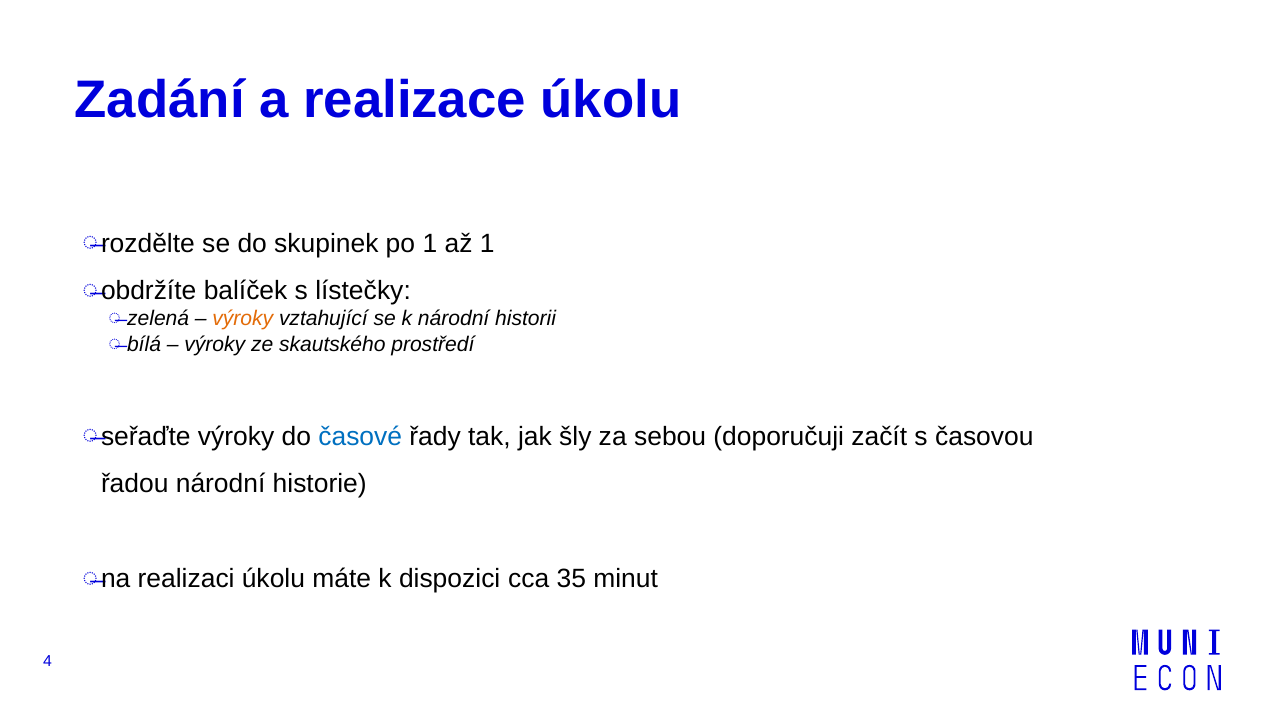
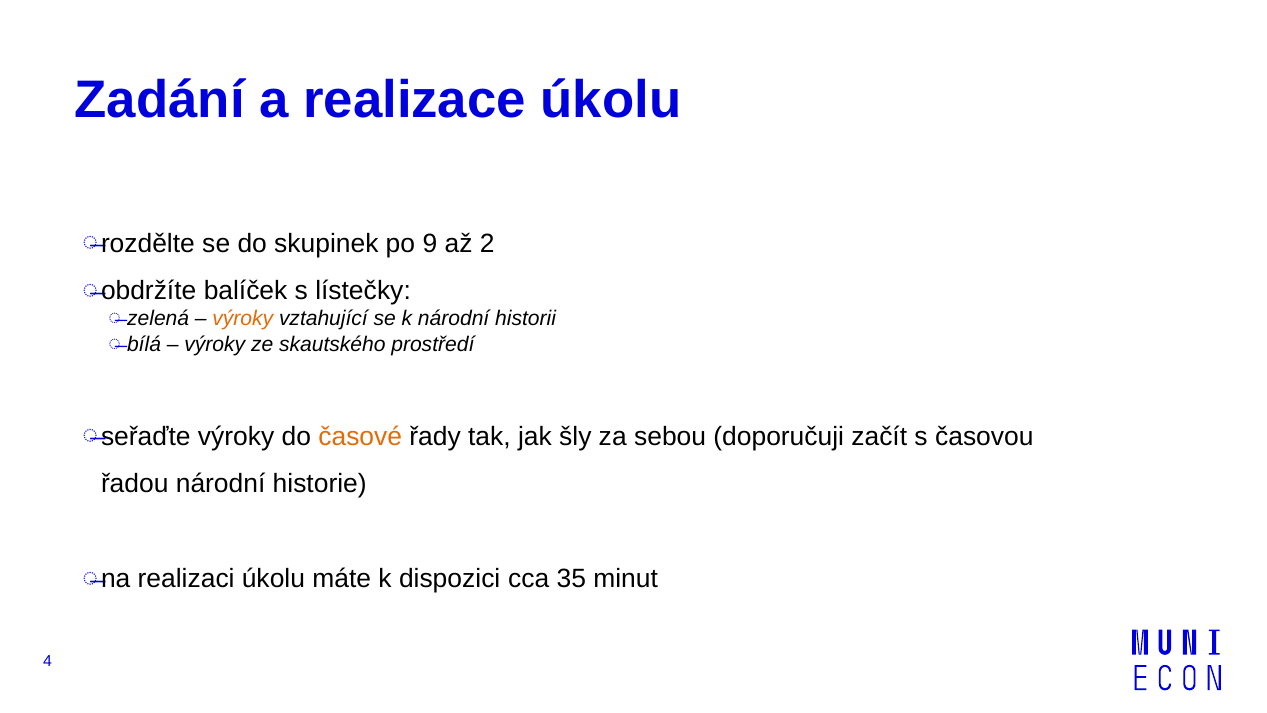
po 1: 1 -> 9
až 1: 1 -> 2
časové colour: blue -> orange
